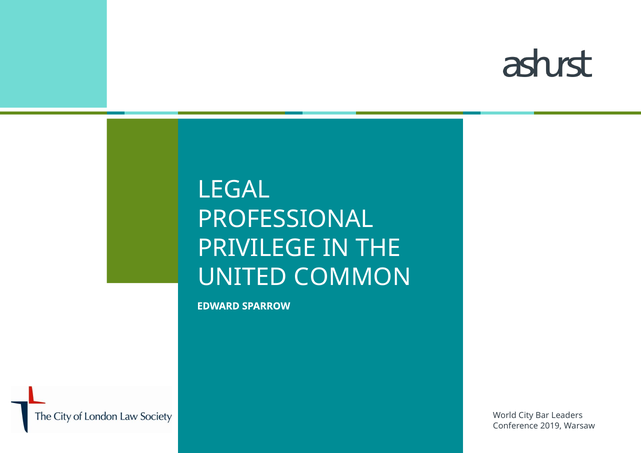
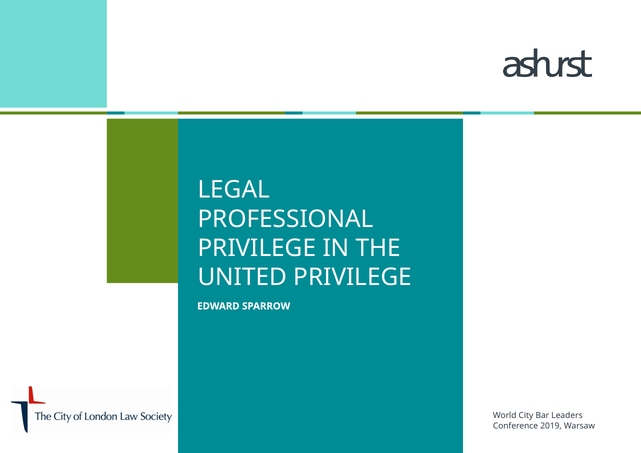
UNITED COMMON: COMMON -> PRIVILEGE
